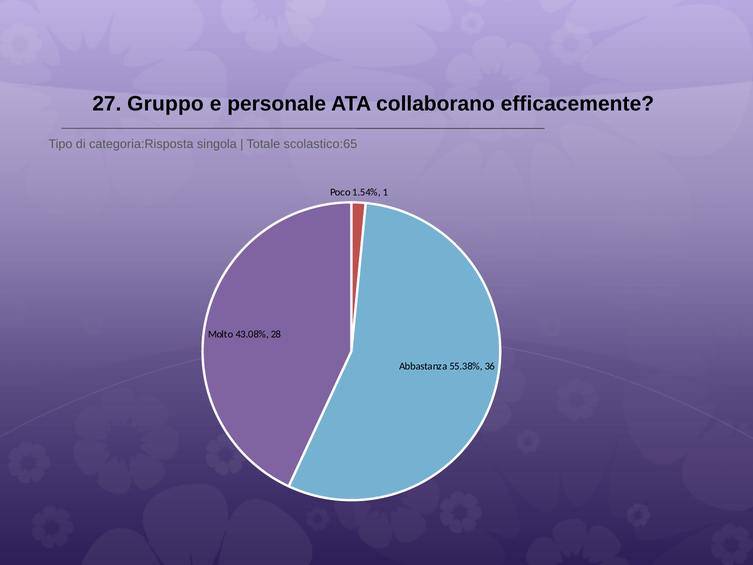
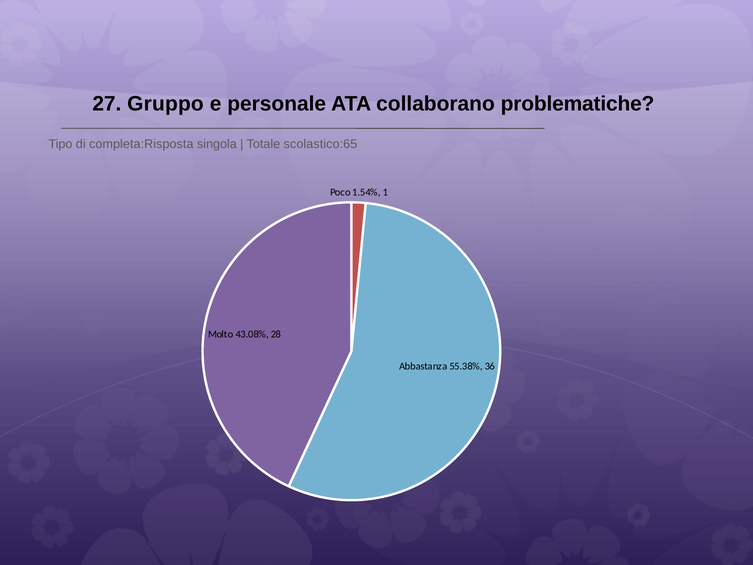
efficacemente: efficacemente -> problematiche
categoria:Risposta: categoria:Risposta -> completa:Risposta
